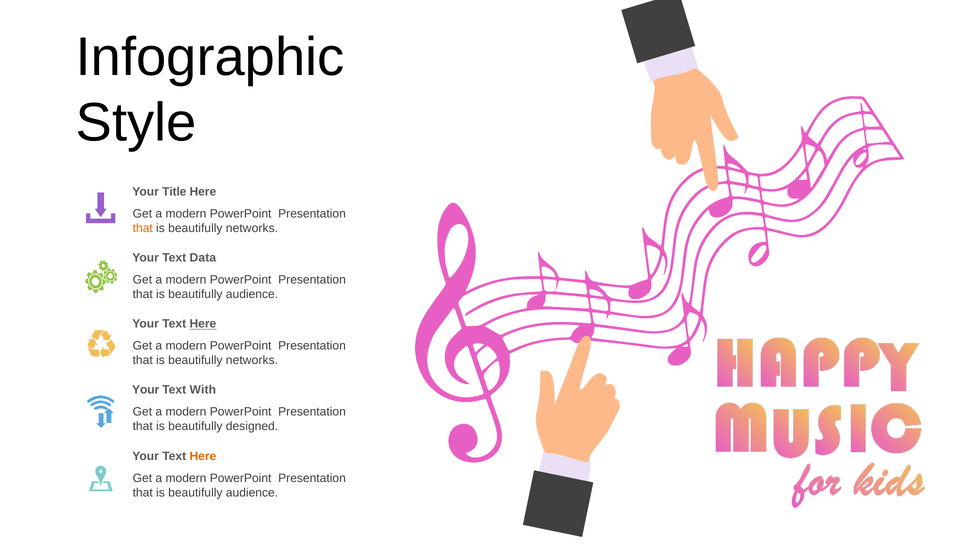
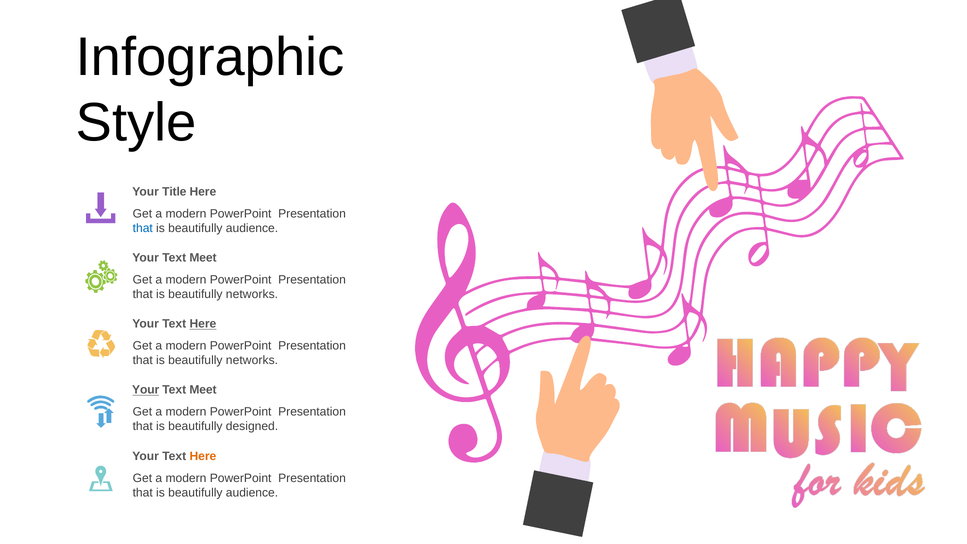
that at (143, 228) colour: orange -> blue
networks at (252, 228): networks -> audience
Data at (203, 258): Data -> Meet
audience at (252, 294): audience -> networks
Your at (146, 390) underline: none -> present
With at (203, 390): With -> Meet
